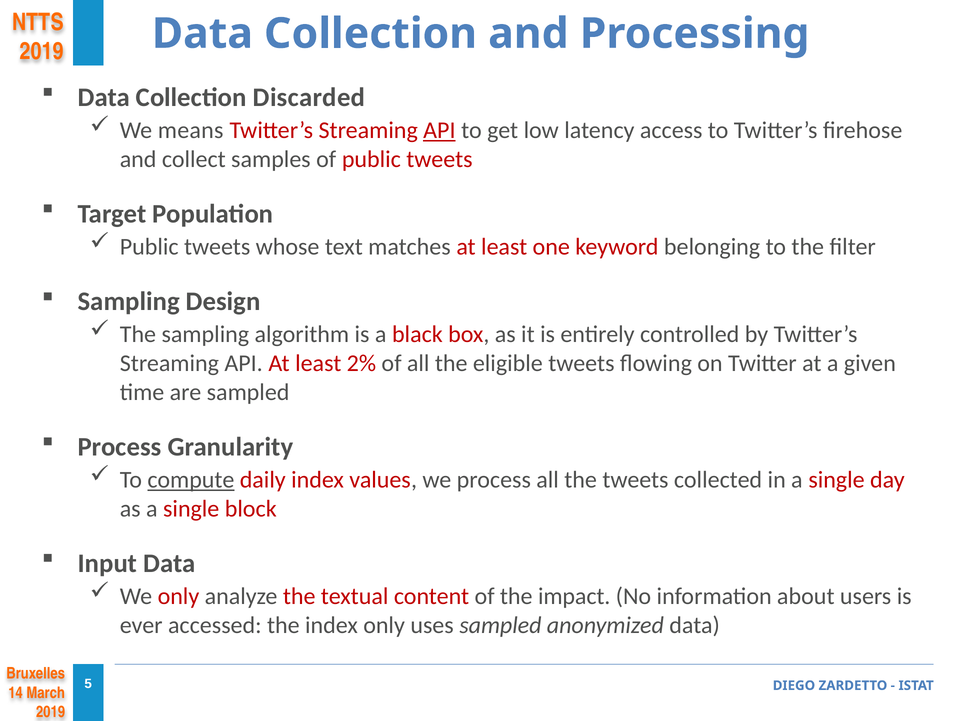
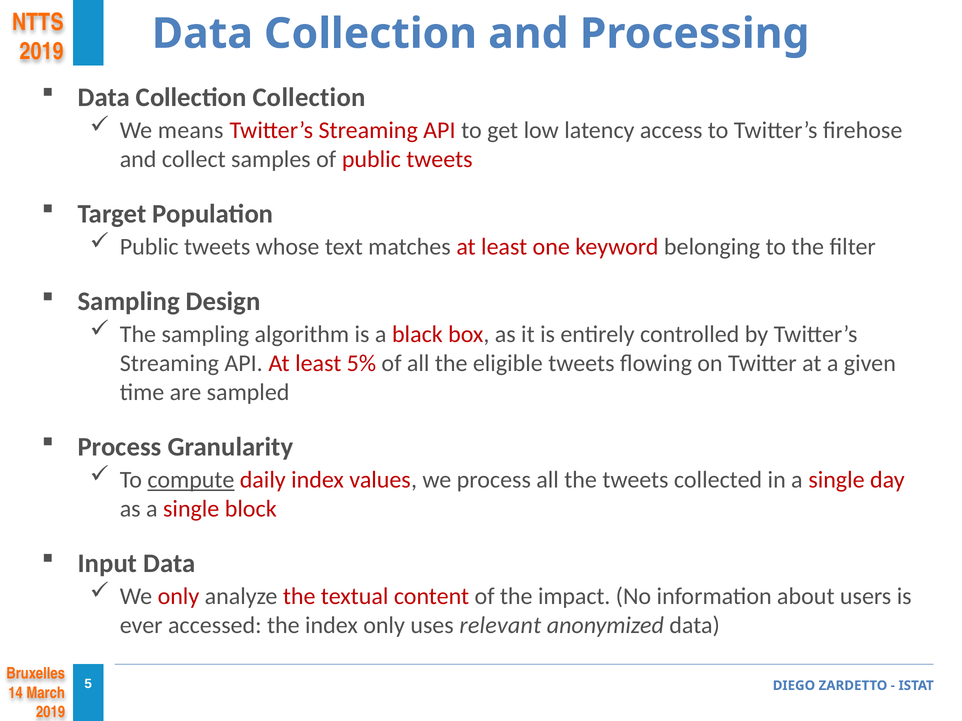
Collection Discarded: Discarded -> Collection
API at (439, 130) underline: present -> none
2%: 2% -> 5%
uses sampled: sampled -> relevant
